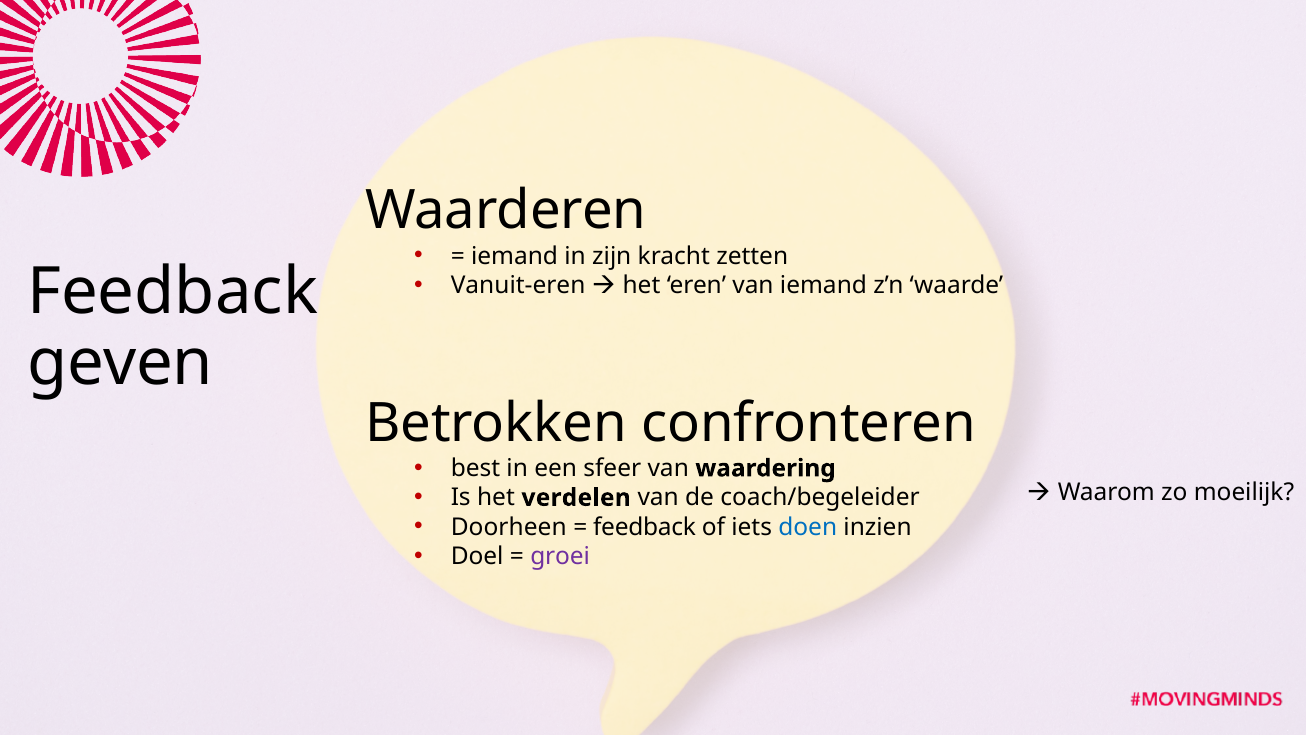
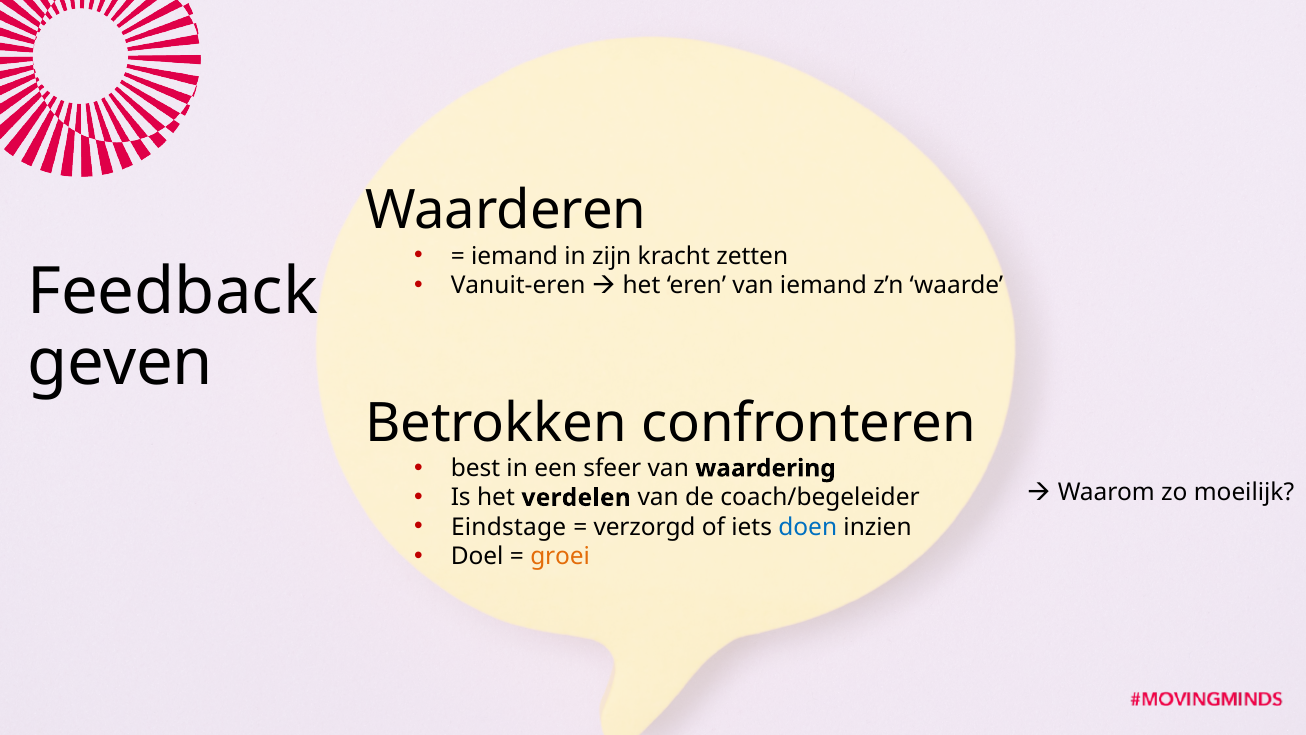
Doorheen: Doorheen -> Eindstage
feedback at (645, 527): feedback -> verzorgd
groei colour: purple -> orange
